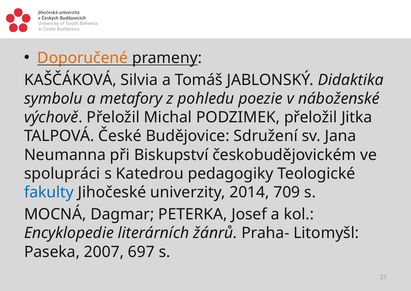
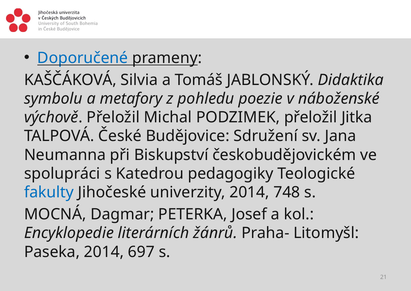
Doporučené colour: orange -> blue
709: 709 -> 748
Paseka 2007: 2007 -> 2014
